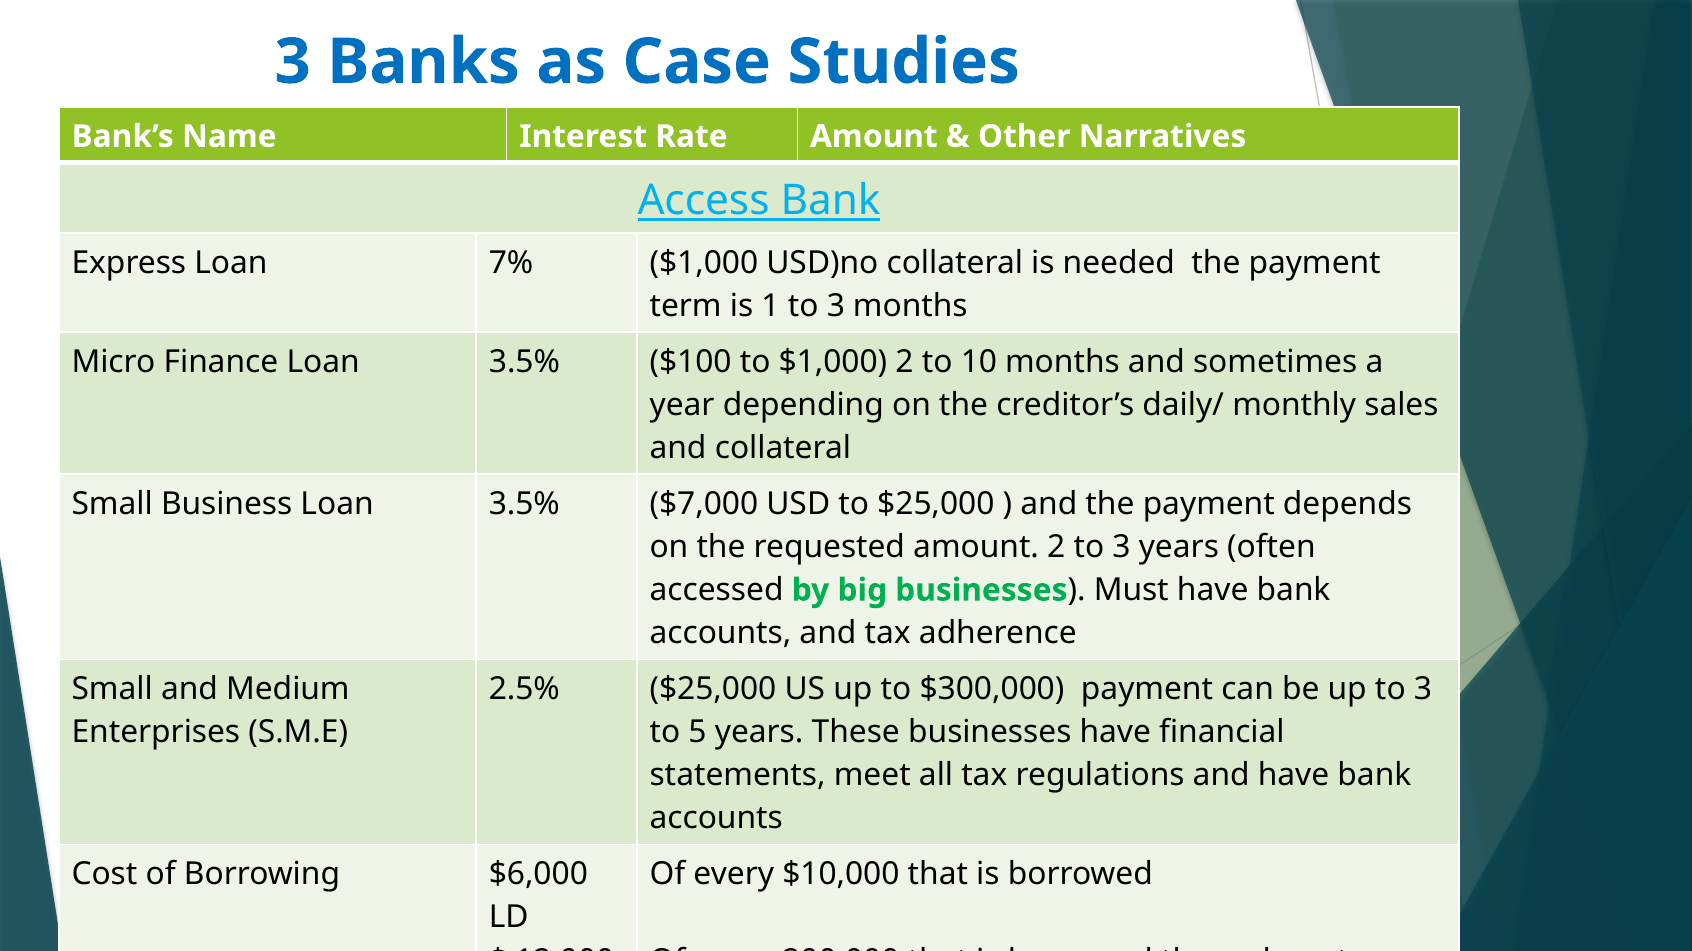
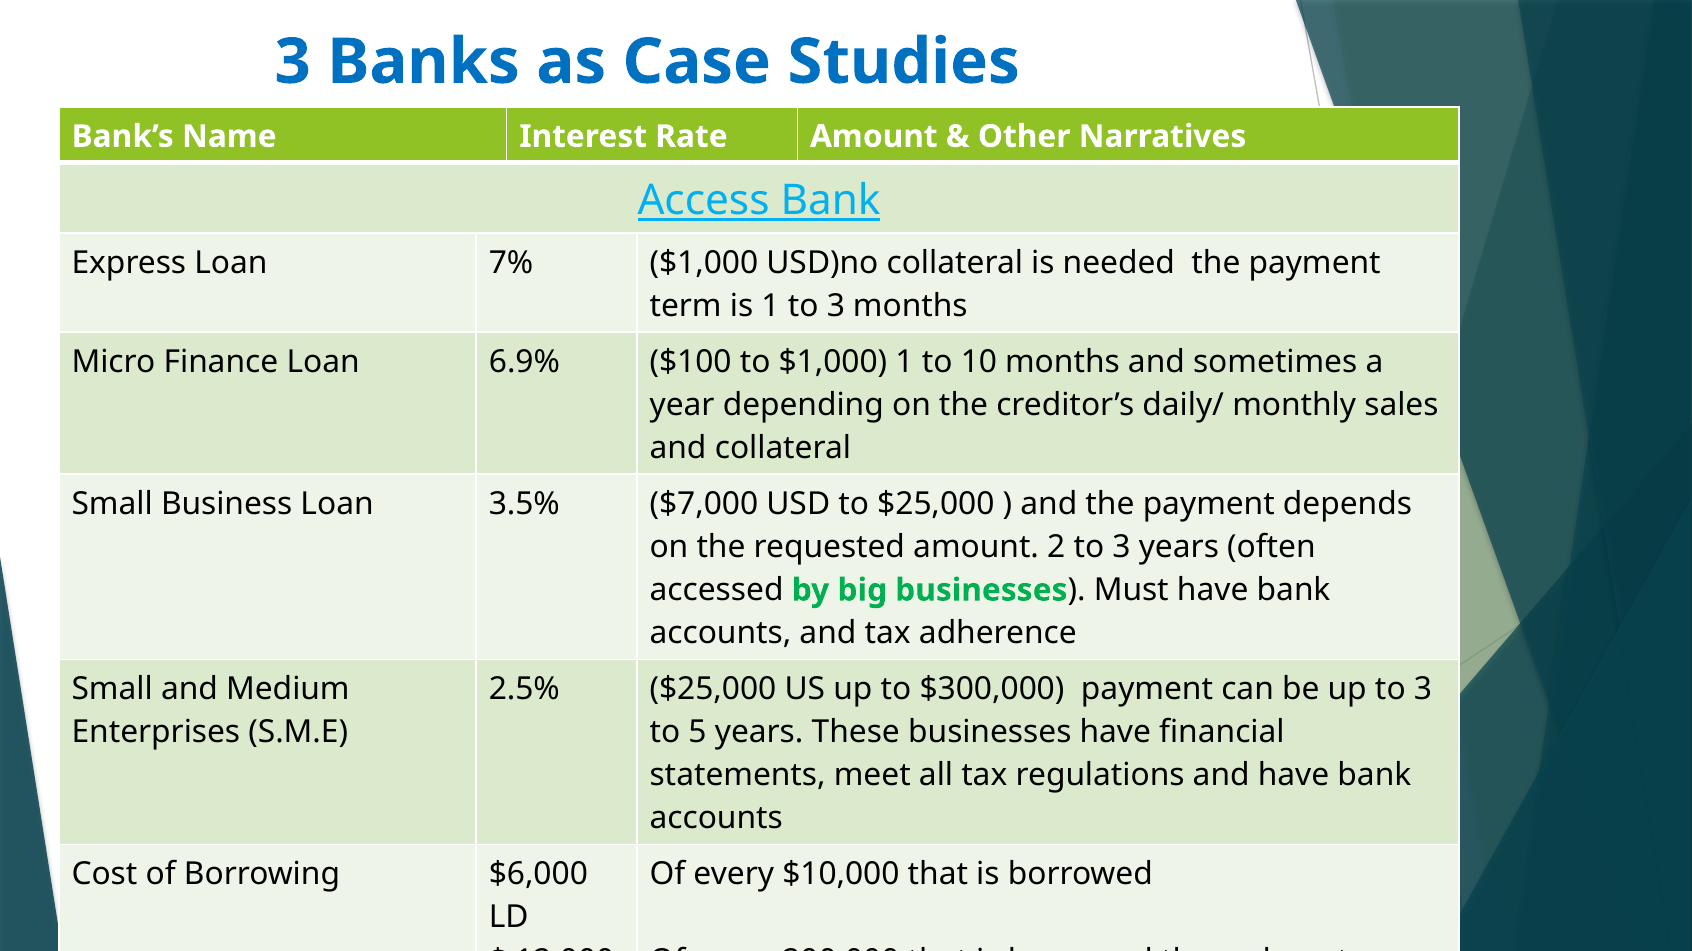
Finance Loan 3.5%: 3.5% -> 6.9%
$1,000 2: 2 -> 1
